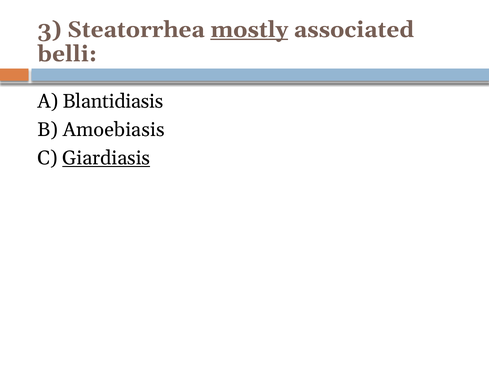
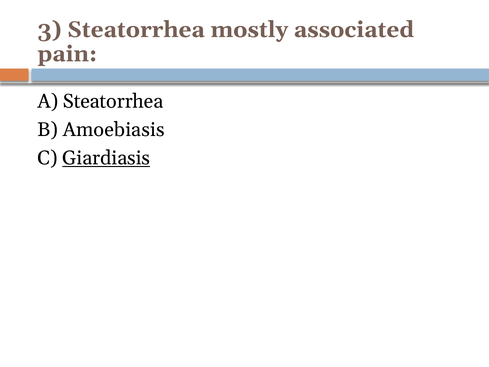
mostly underline: present -> none
belli: belli -> pain
A Blantidiasis: Blantidiasis -> Steatorrhea
